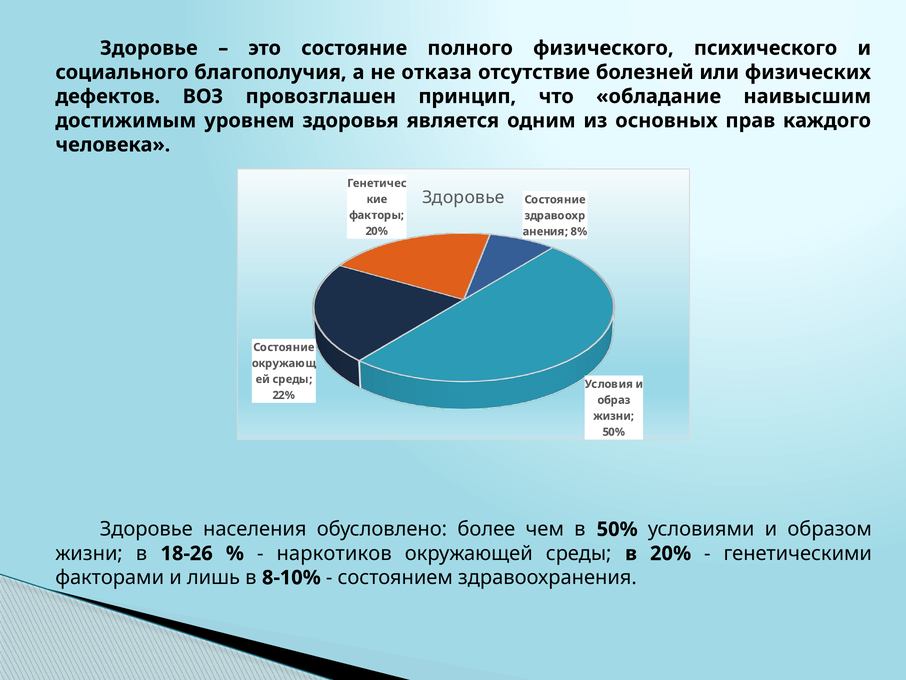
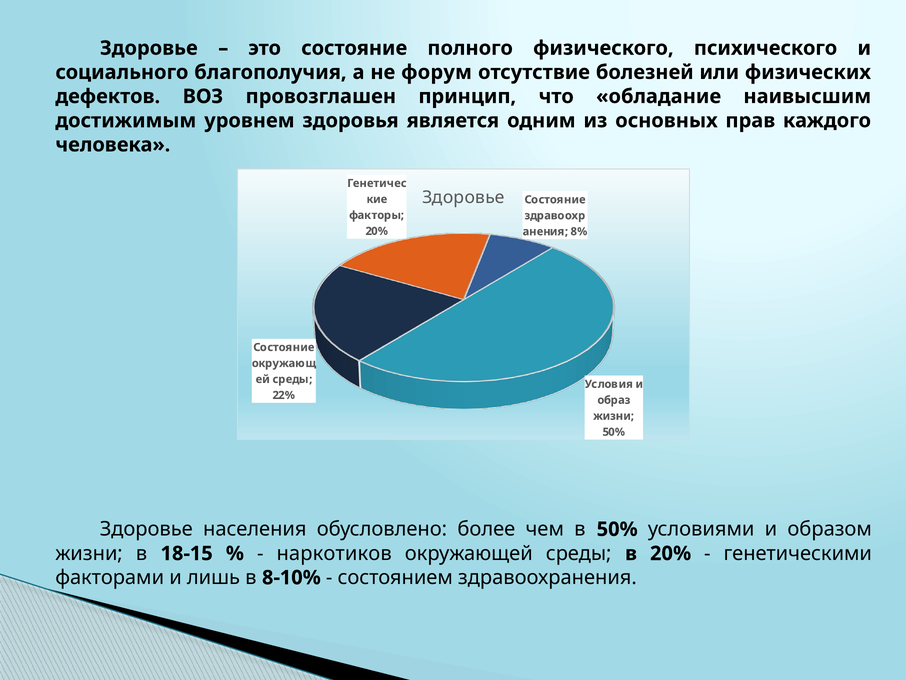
отказа: отказа -> форум
18-26: 18-26 -> 18-15
